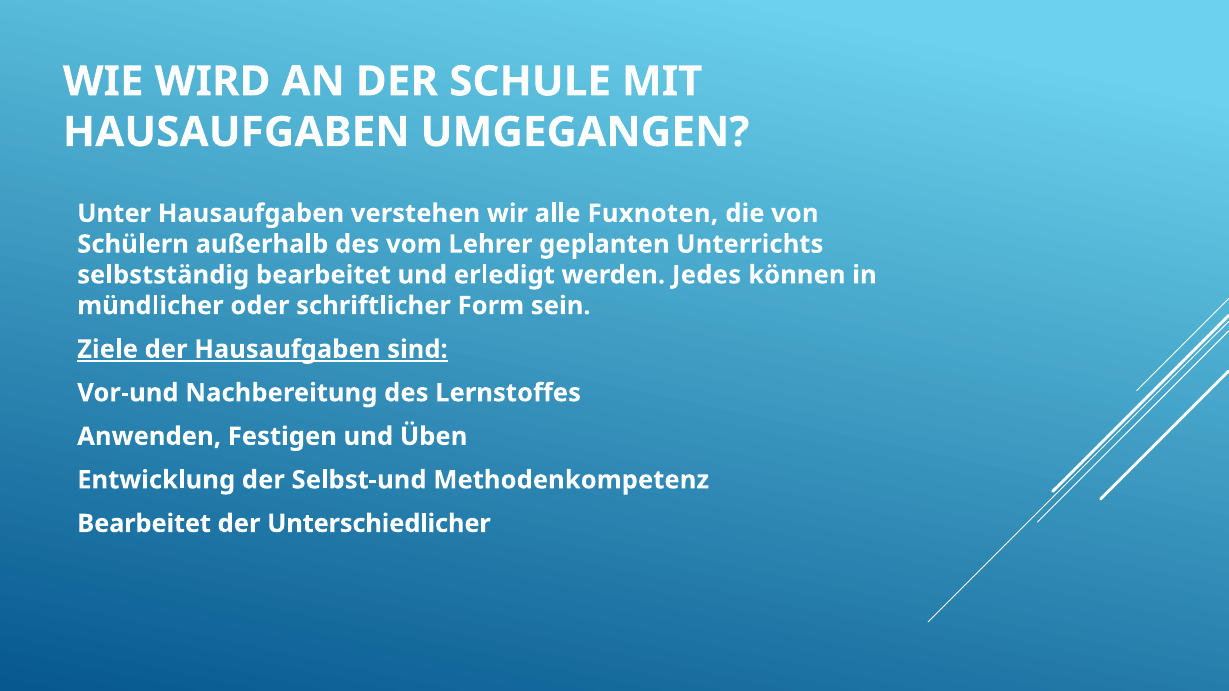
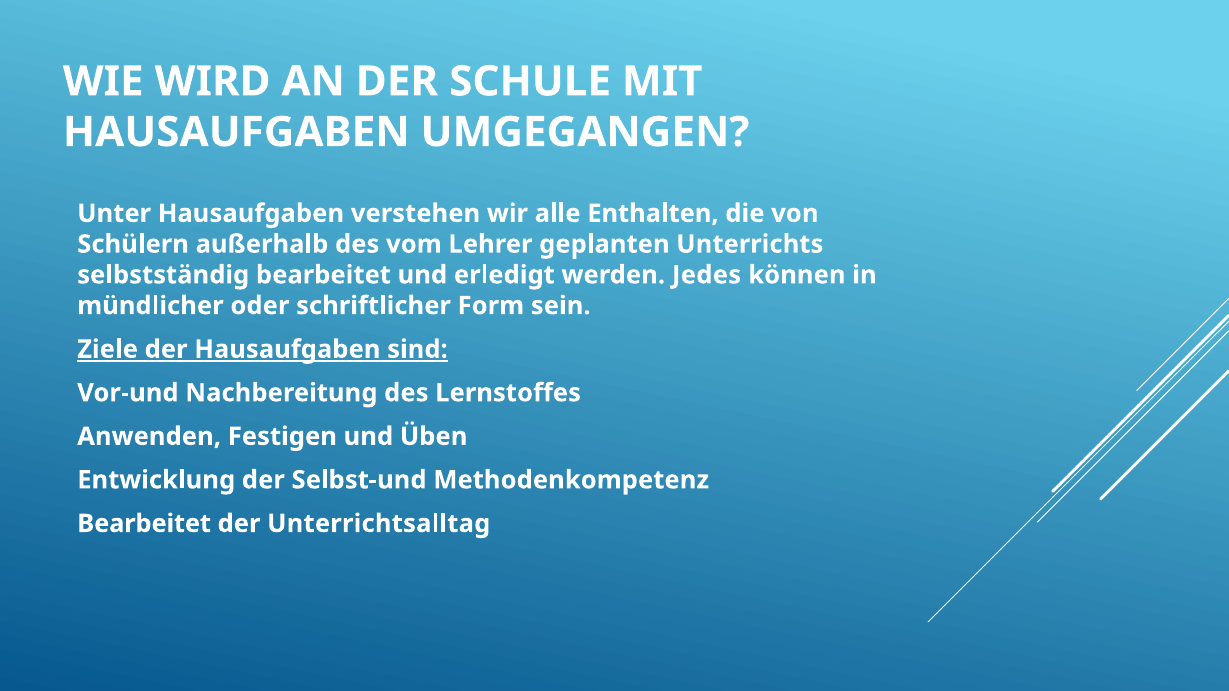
Fuxnoten: Fuxnoten -> Enthalten
Unterschiedlicher: Unterschiedlicher -> Unterrichtsalltag
